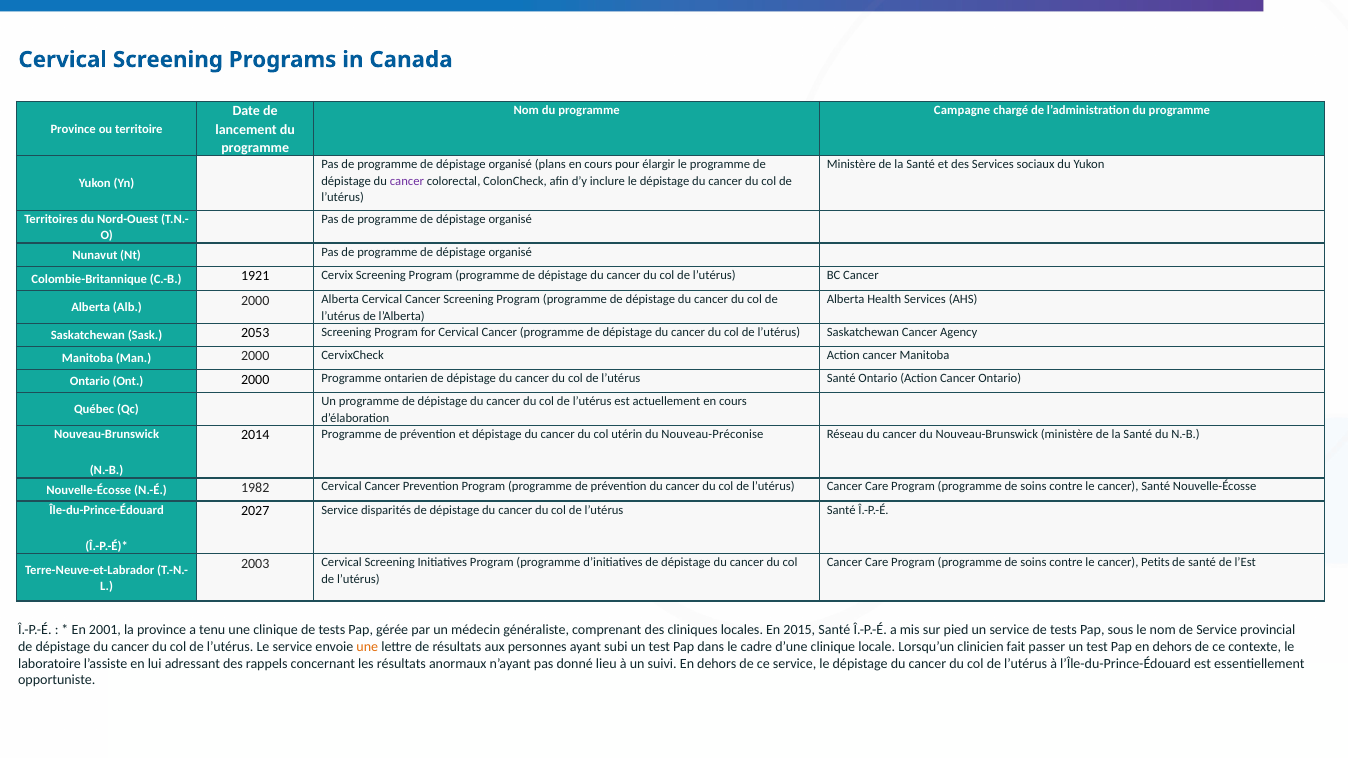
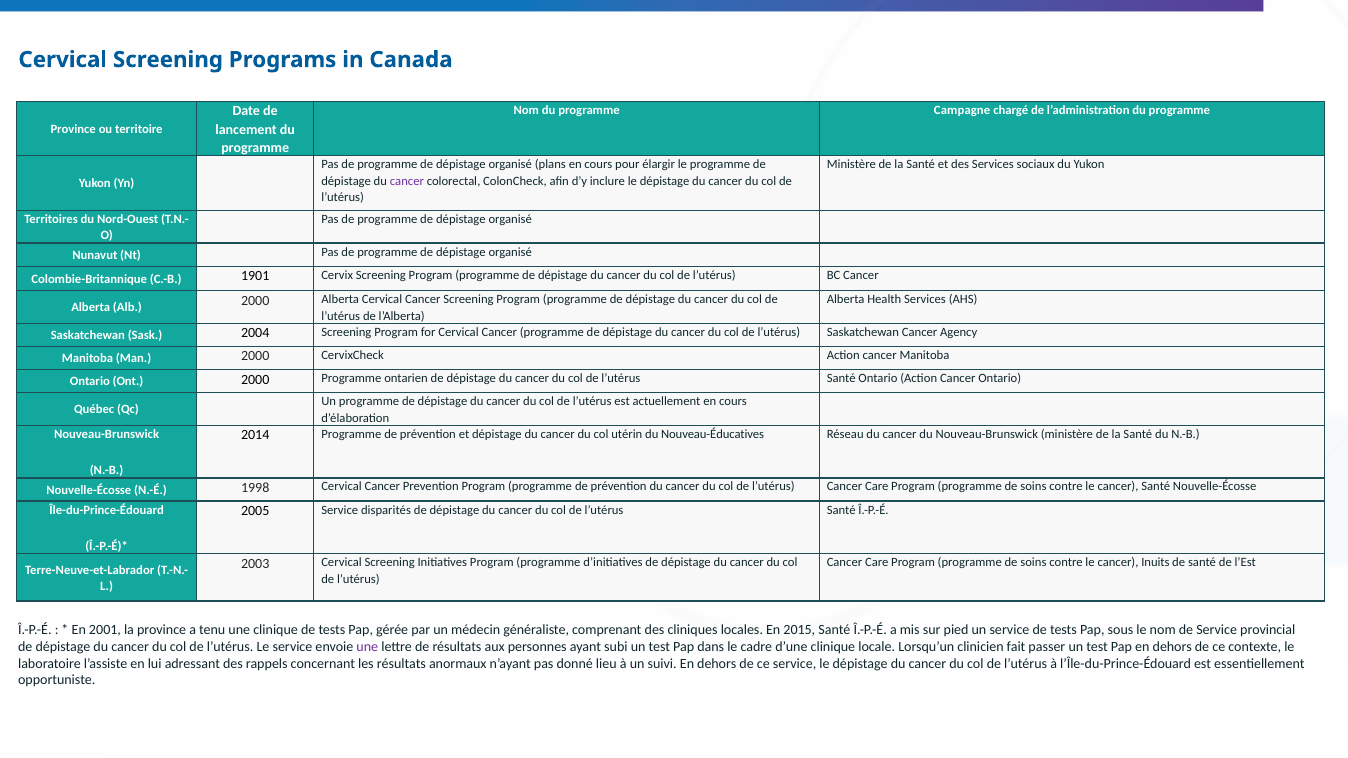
1921: 1921 -> 1901
2053: 2053 -> 2004
Nouveau-Préconise: Nouveau-Préconise -> Nouveau-Éducatives
1982: 1982 -> 1998
2027: 2027 -> 2005
Petits: Petits -> Inuits
une at (367, 647) colour: orange -> purple
